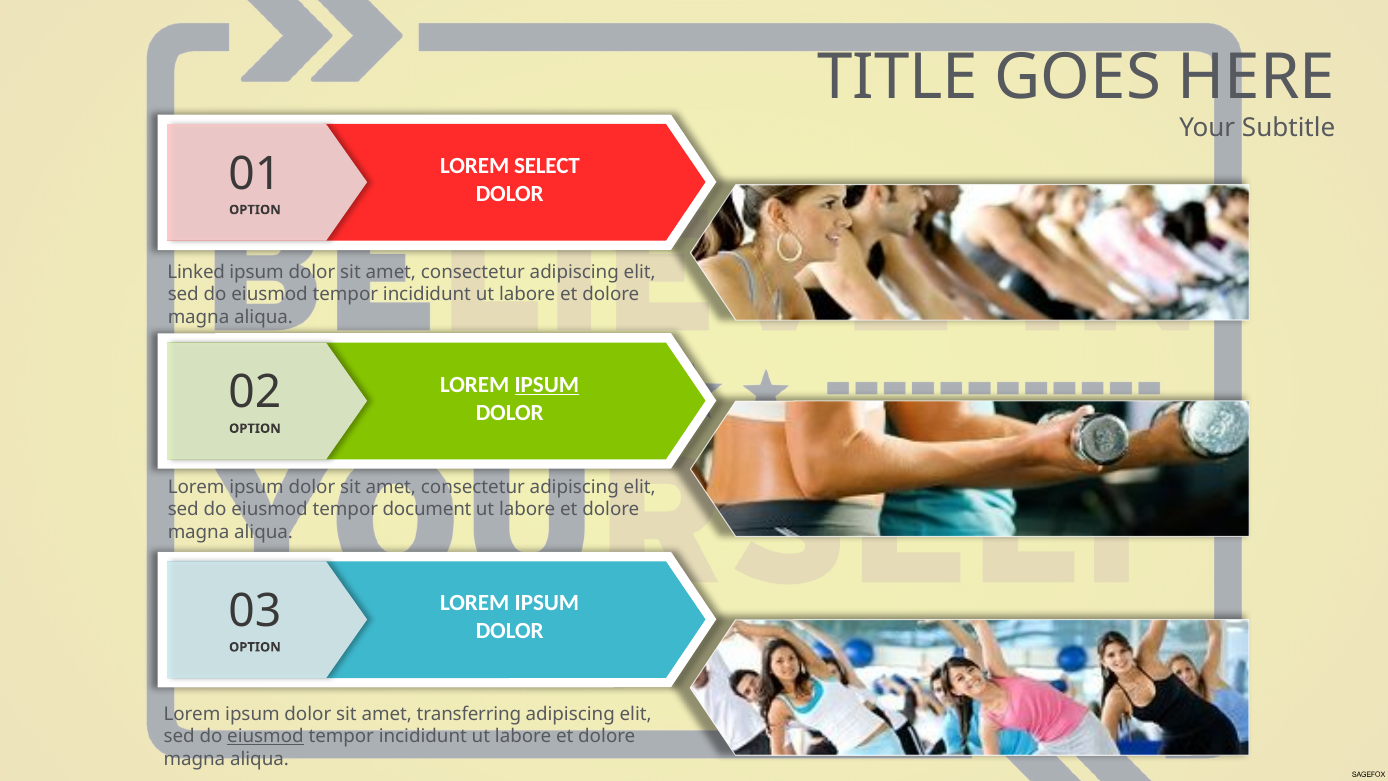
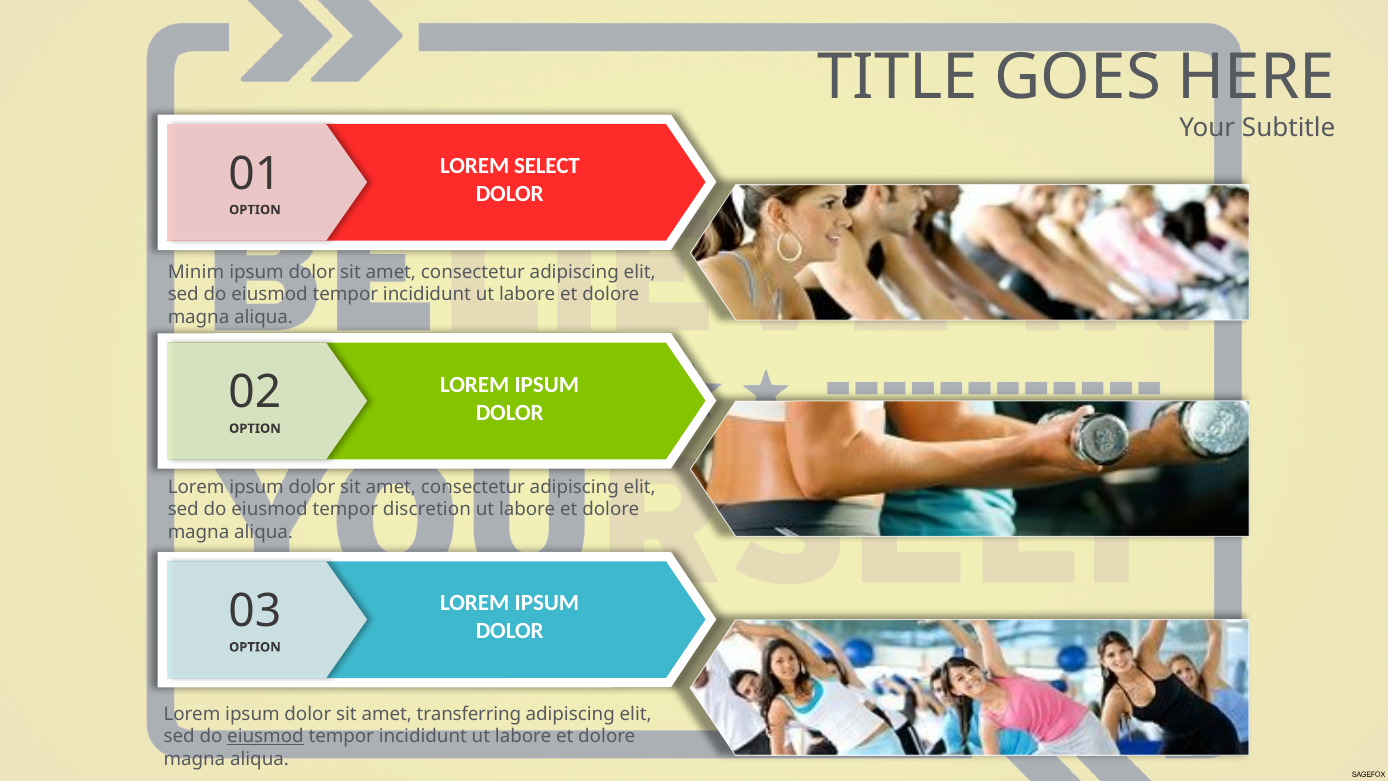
Linked: Linked -> Minim
IPSUM at (547, 385) underline: present -> none
document: document -> discretion
